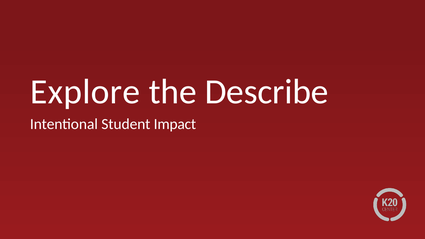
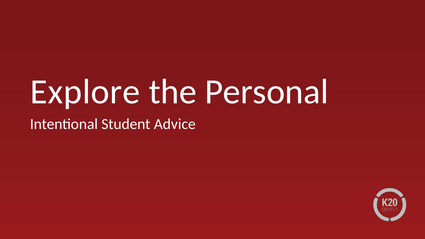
Describe: Describe -> Personal
Impact: Impact -> Advice
